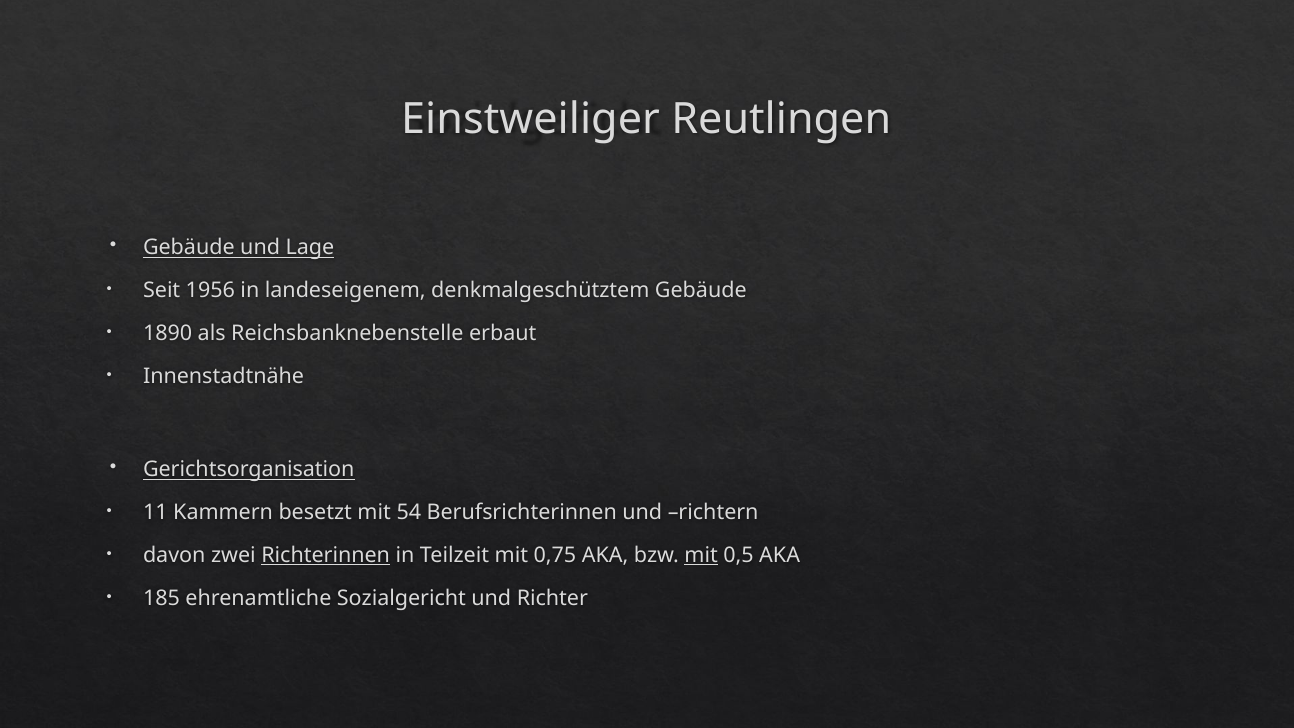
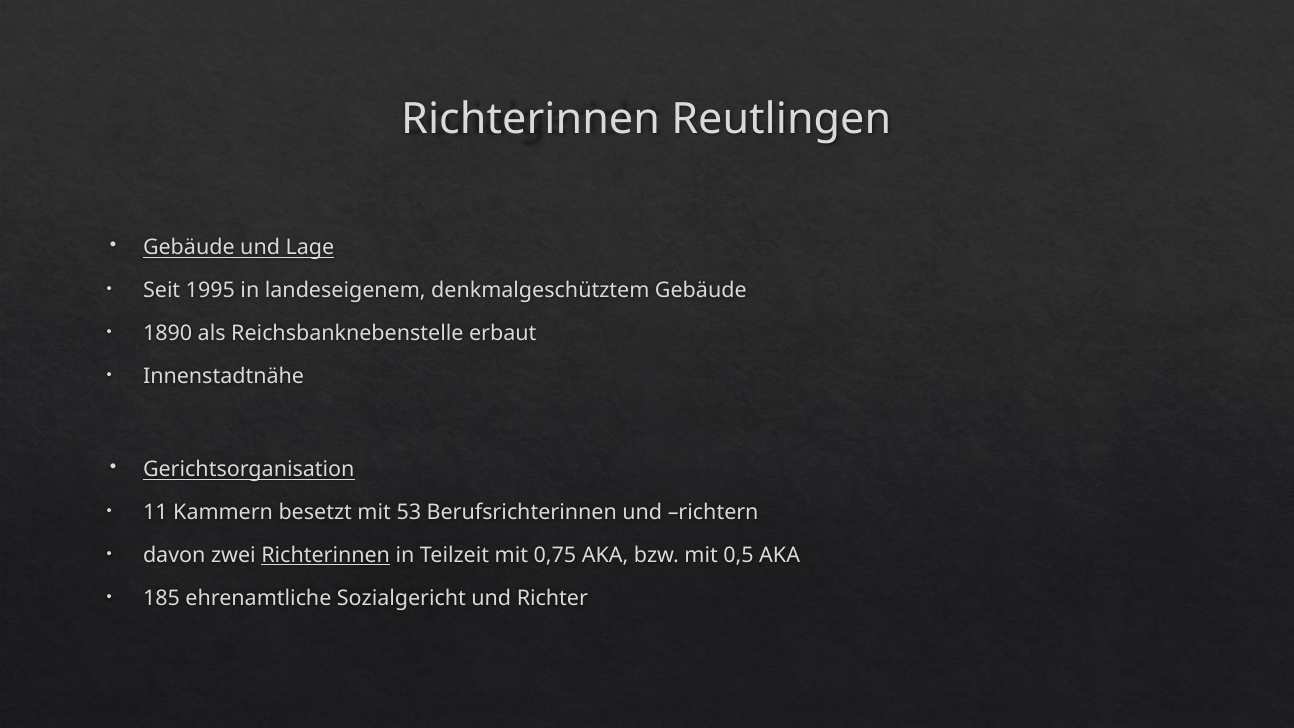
Einstweiliger at (531, 119): Einstweiliger -> Richterinnen
1956: 1956 -> 1995
54: 54 -> 53
mit at (701, 555) underline: present -> none
